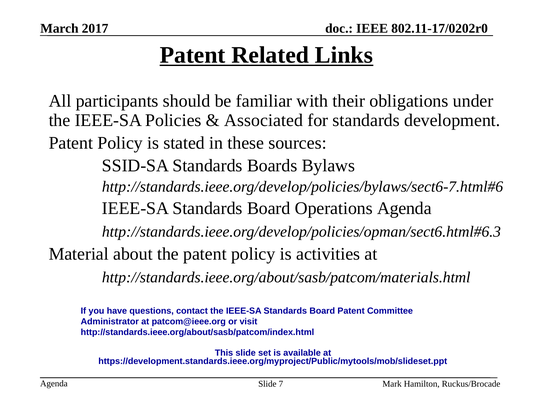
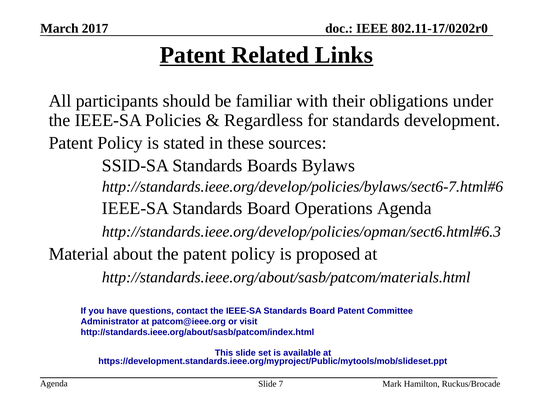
Associated: Associated -> Regardless
activities: activities -> proposed
